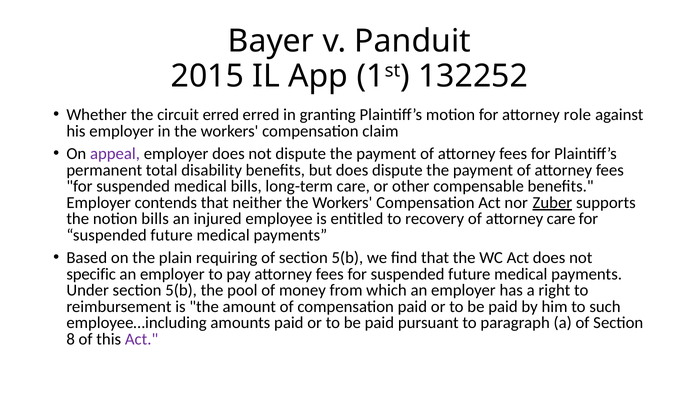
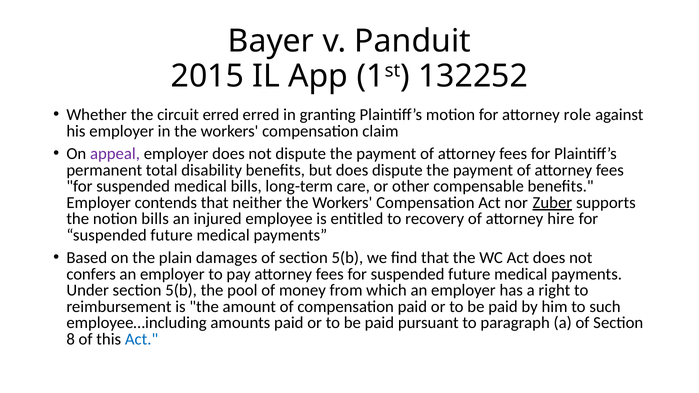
attorney care: care -> hire
requiring: requiring -> damages
specific: specific -> confers
Act at (142, 339) colour: purple -> blue
